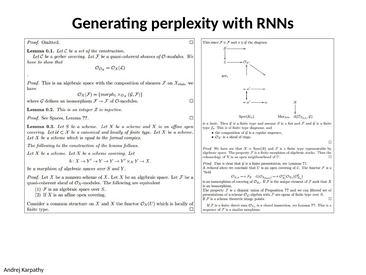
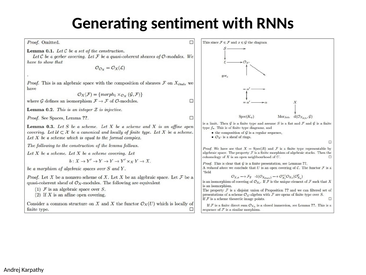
perplexity: perplexity -> sentiment
